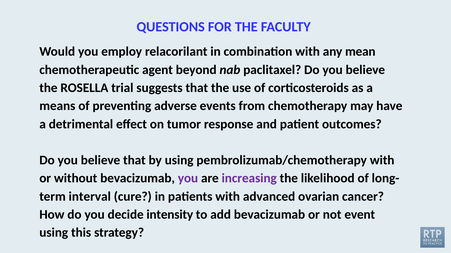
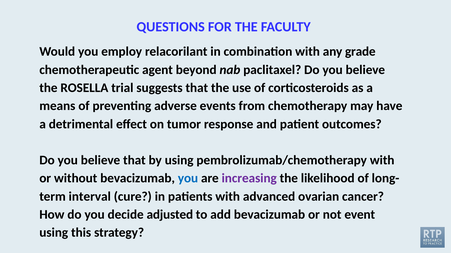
mean: mean -> grade
you at (188, 179) colour: purple -> blue
intensity: intensity -> adjusted
